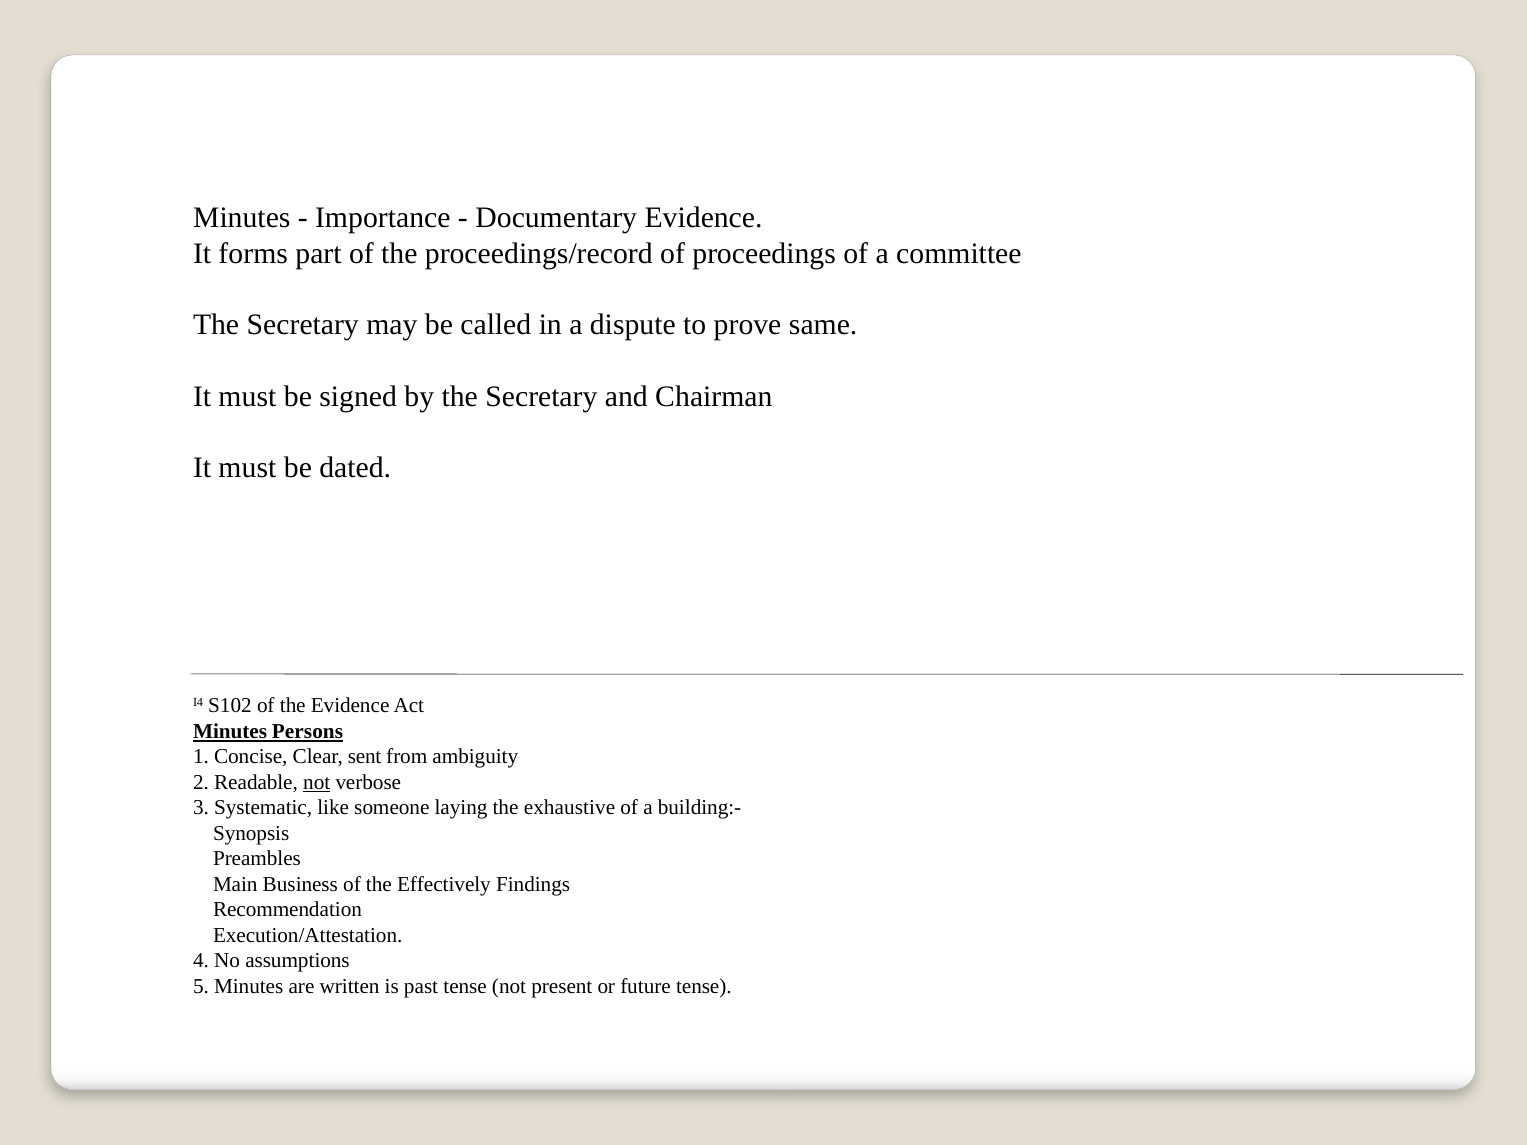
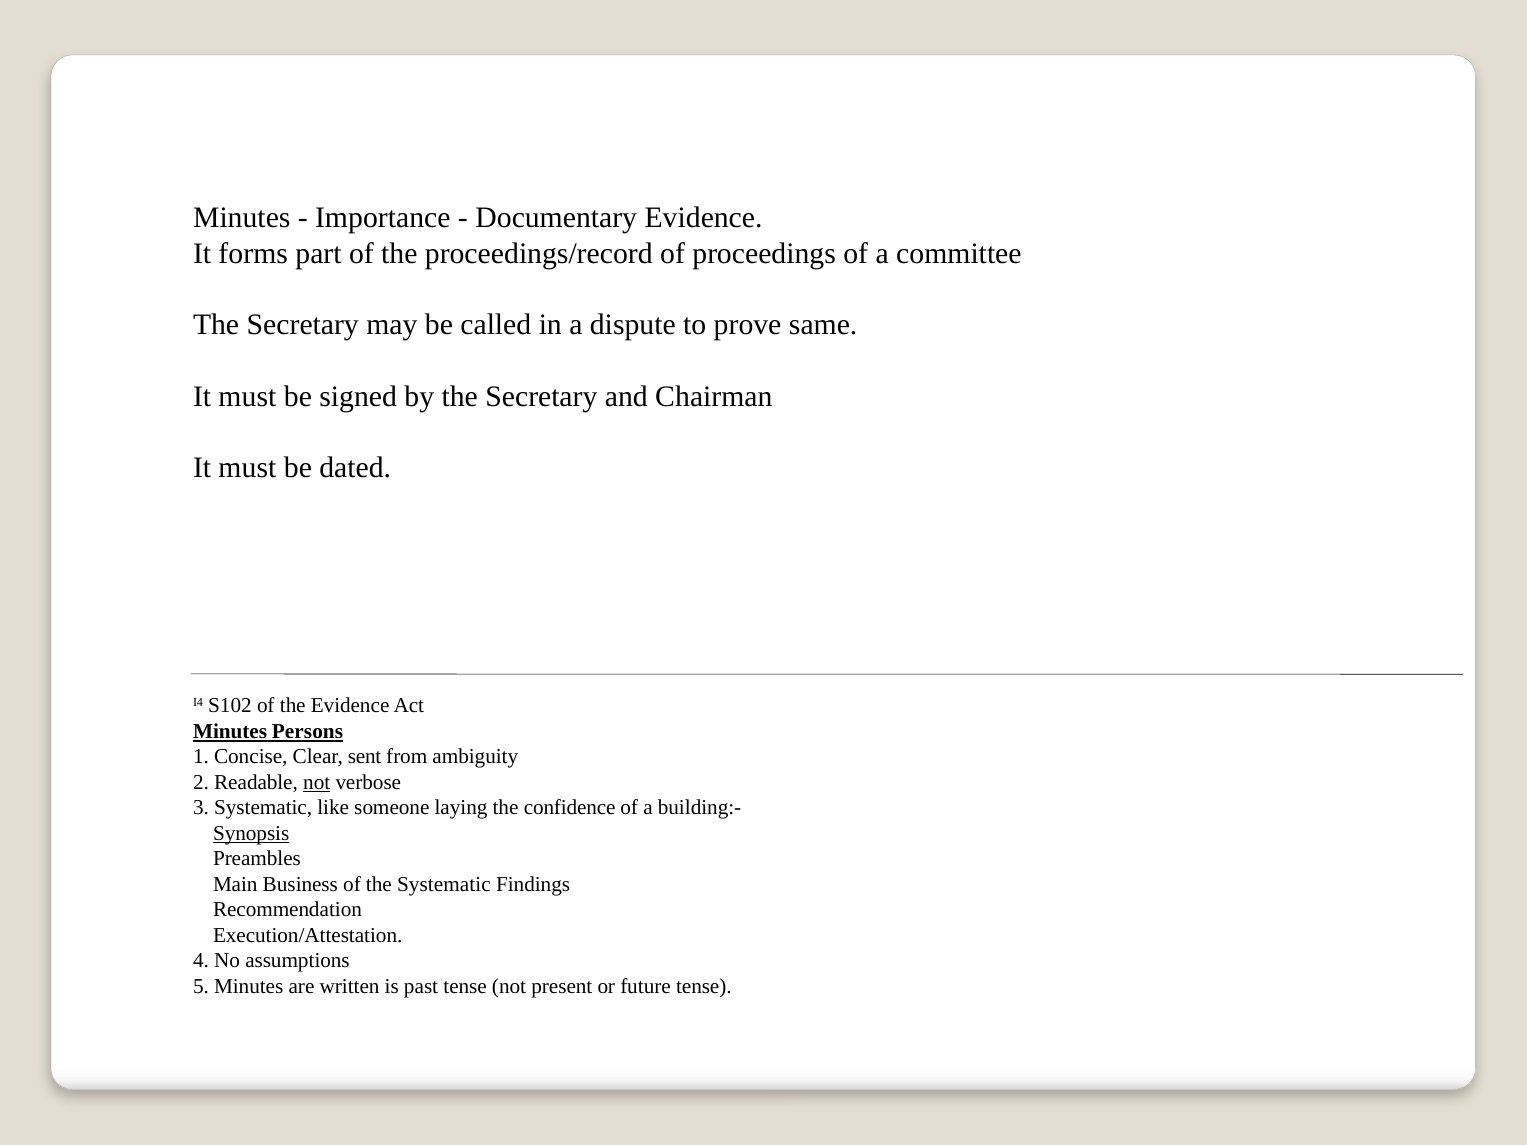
exhaustive: exhaustive -> confidence
Synopsis underline: none -> present
the Effectively: Effectively -> Systematic
